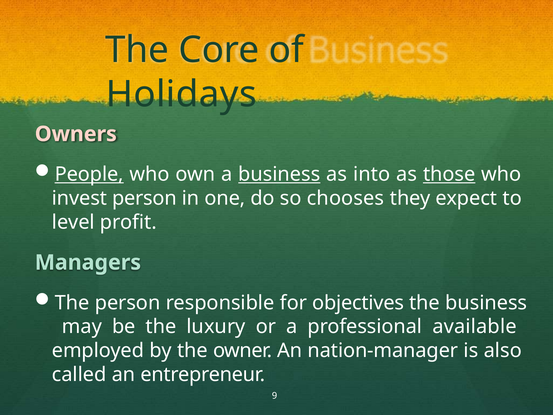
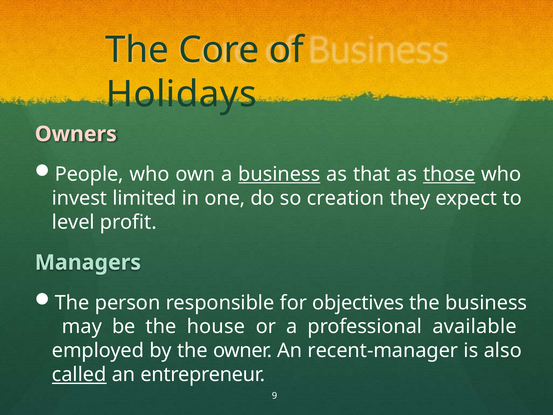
People underline: present -> none
into: into -> that
invest person: person -> limited
chooses: chooses -> creation
luxury: luxury -> house
nation-manager: nation-manager -> recent-manager
called underline: none -> present
